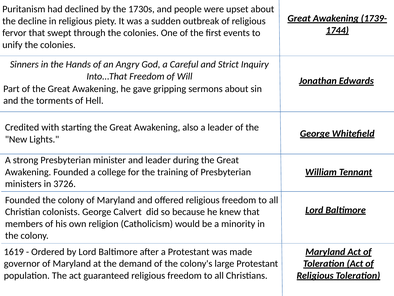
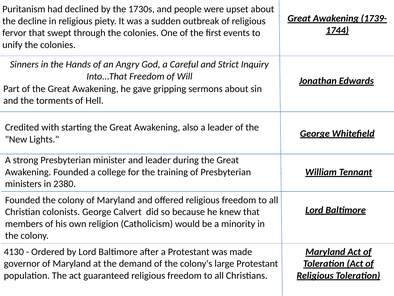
3726: 3726 -> 2380
1619: 1619 -> 4130
